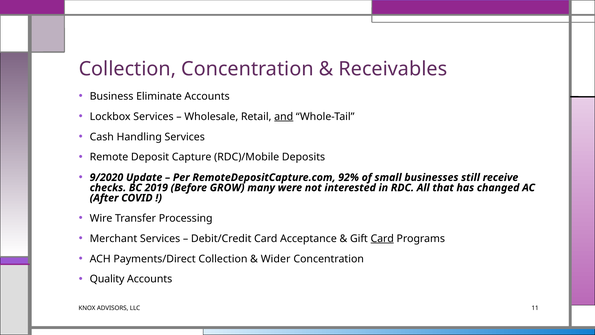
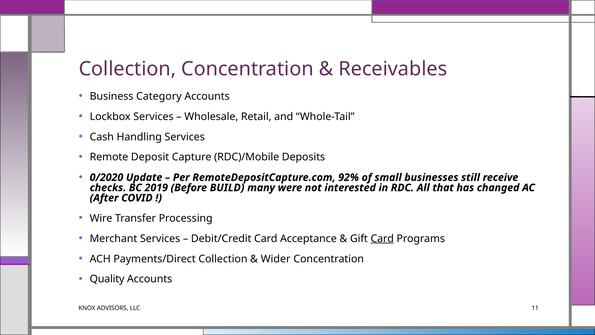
Eliminate: Eliminate -> Category
and underline: present -> none
9/2020: 9/2020 -> 0/2020
GROW: GROW -> BUILD
